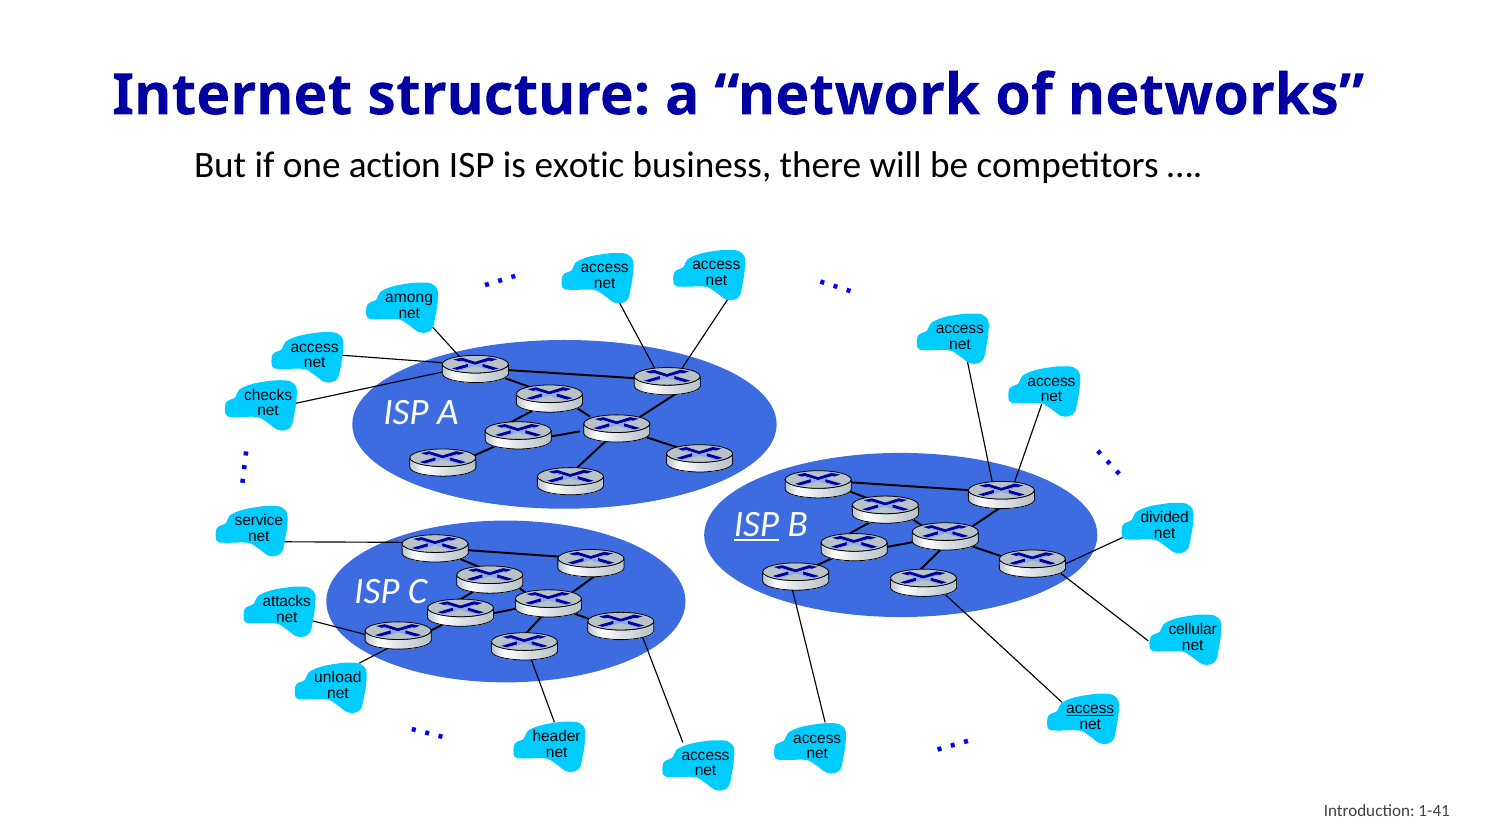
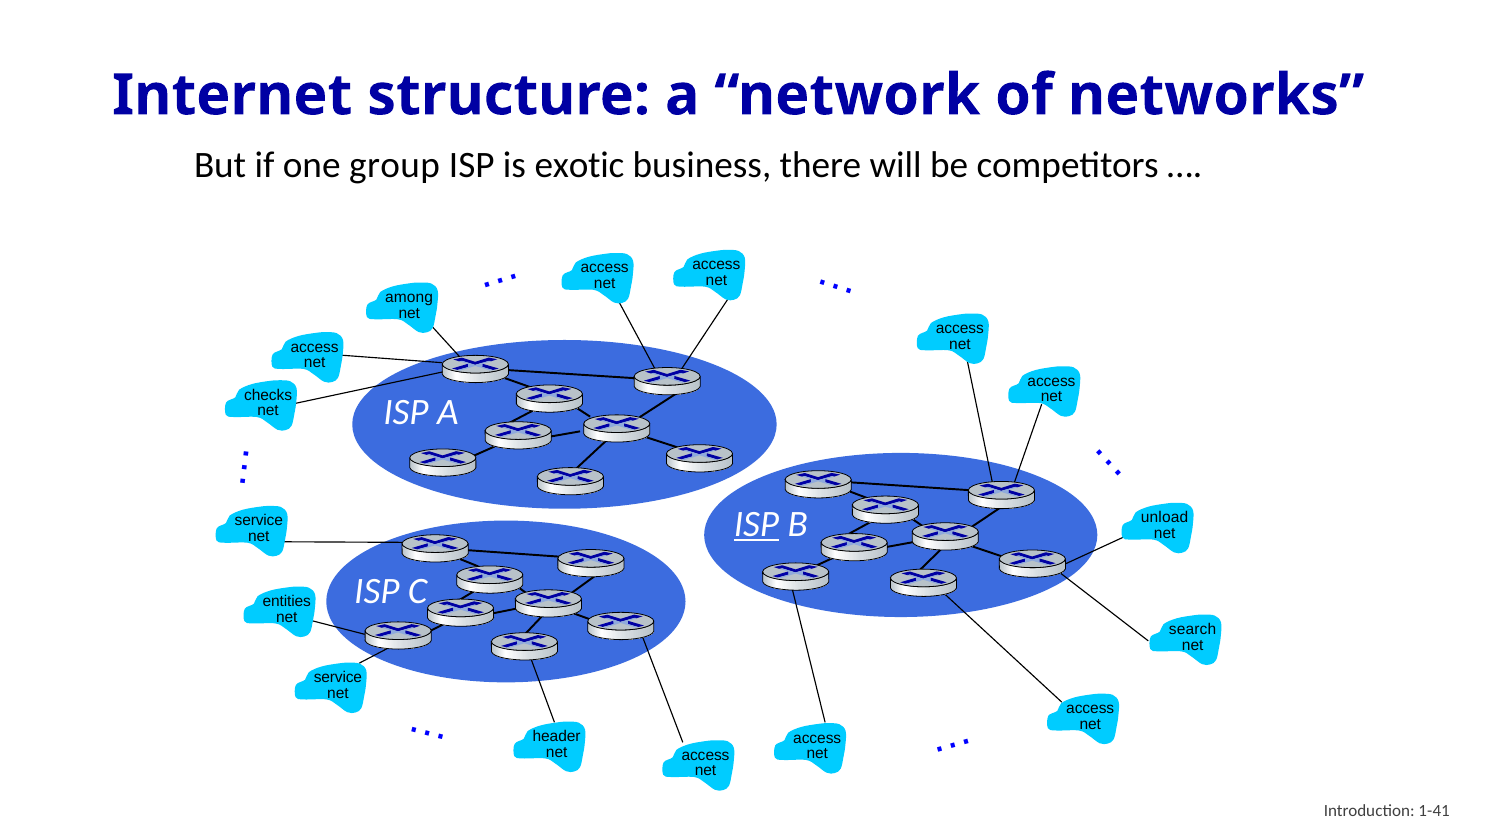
action: action -> group
divided: divided -> unload
attacks: attacks -> entities
cellular: cellular -> search
unload at (338, 677): unload -> service
access at (1090, 708) underline: present -> none
